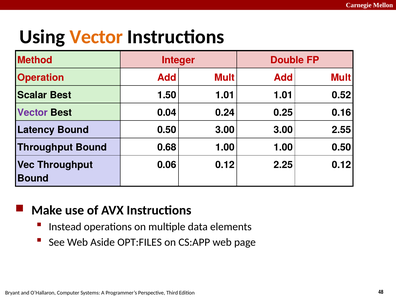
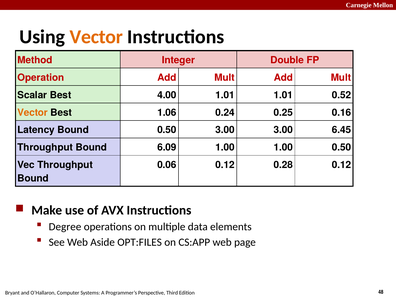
1.50: 1.50 -> 4.00
Vector at (33, 112) colour: purple -> orange
0.04: 0.04 -> 1.06
2.55: 2.55 -> 6.45
0.68: 0.68 -> 6.09
2.25: 2.25 -> 0.28
Instead: Instead -> Degree
